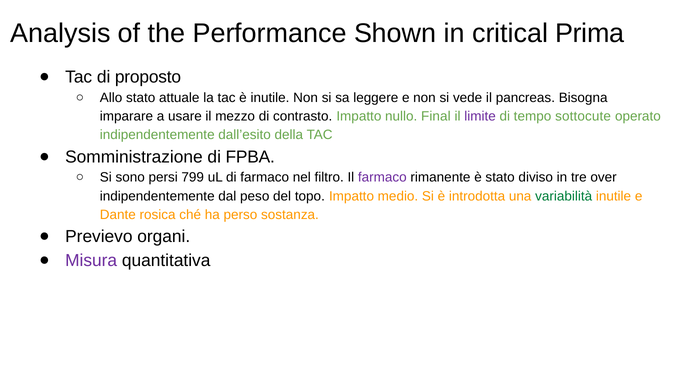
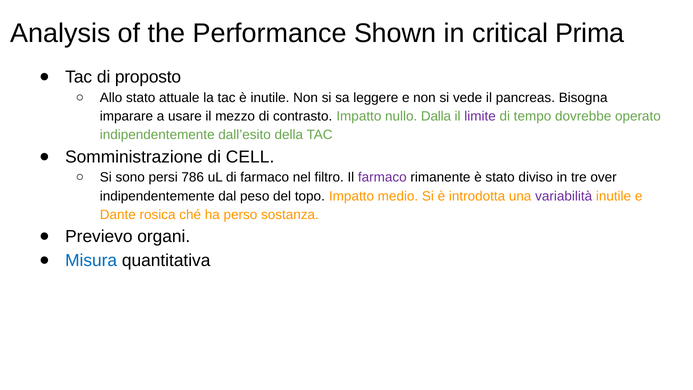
Final: Final -> Dalla
sottocute: sottocute -> dovrebbe
FPBA: FPBA -> CELL
799: 799 -> 786
variabilità colour: green -> purple
Misura colour: purple -> blue
